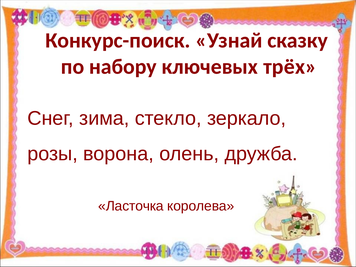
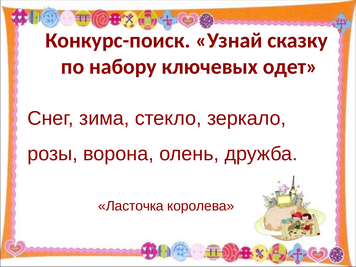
трёх: трёх -> одет
